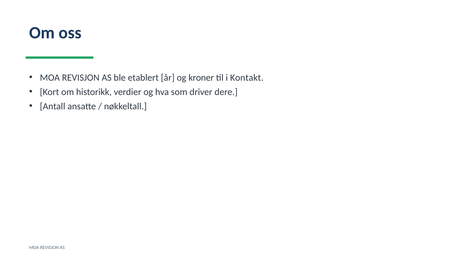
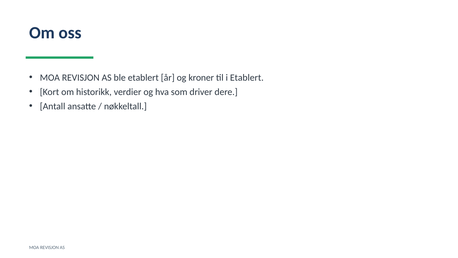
i Kontakt: Kontakt -> Etablert
